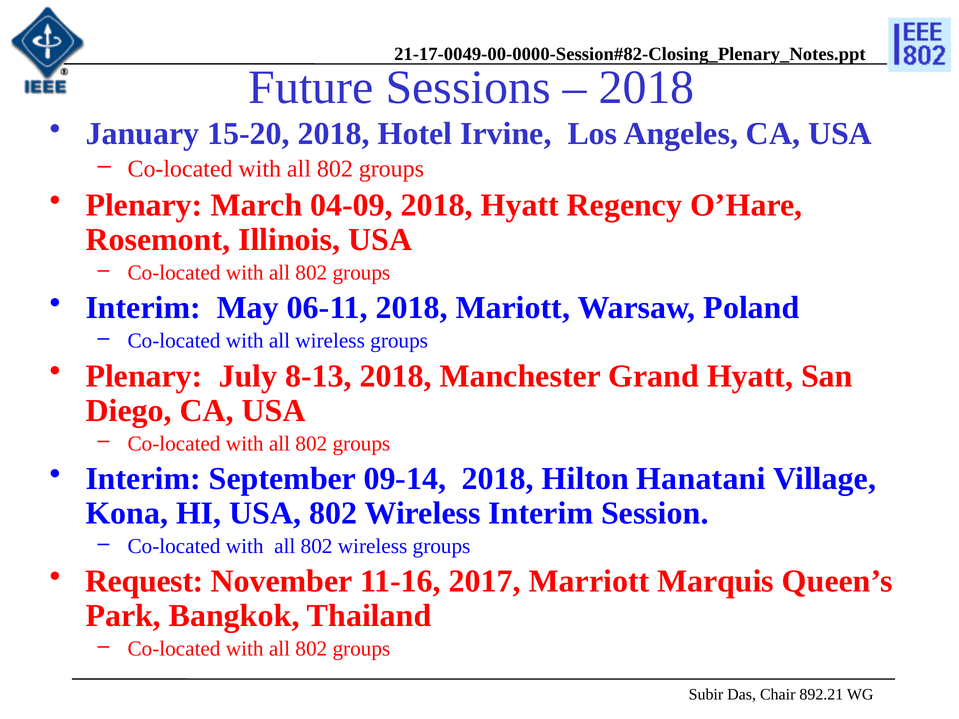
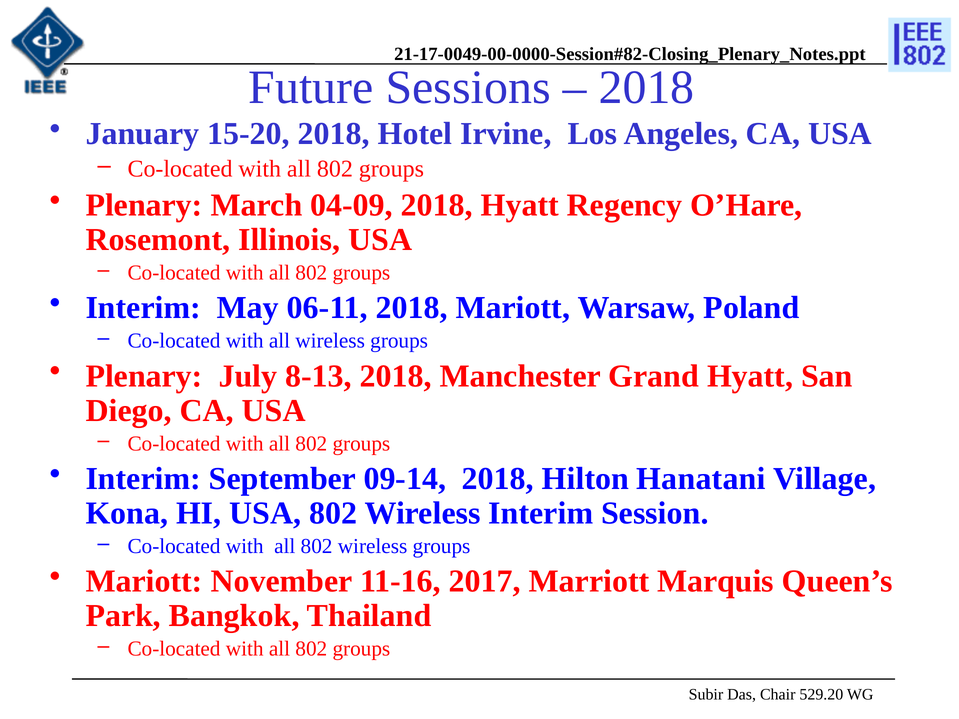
Request at (144, 581): Request -> Mariott
892.21: 892.21 -> 529.20
